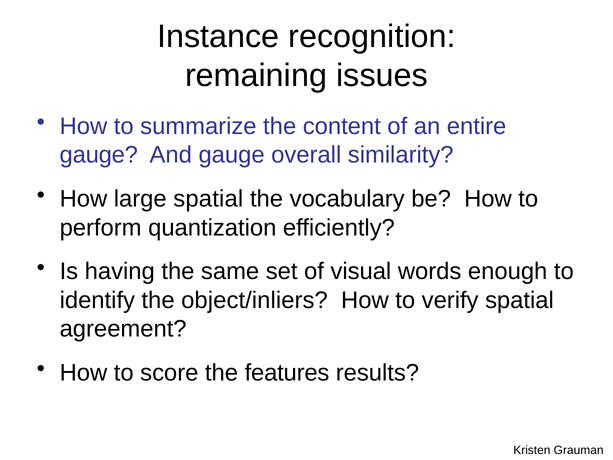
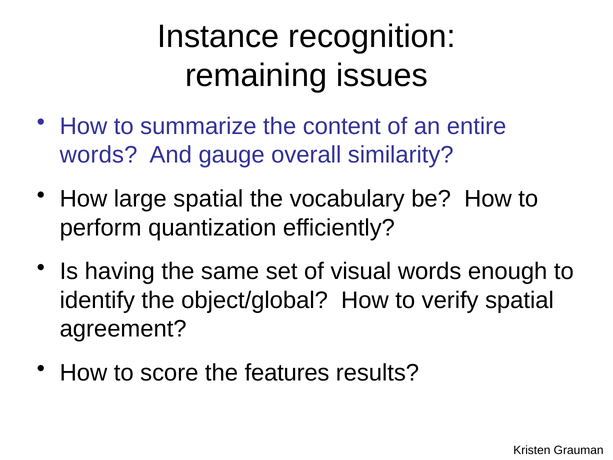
gauge at (99, 155): gauge -> words
object/inliers: object/inliers -> object/global
